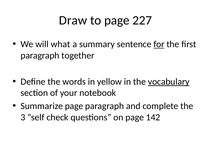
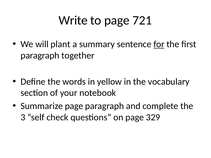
Draw: Draw -> Write
227: 227 -> 721
what: what -> plant
vocabulary underline: present -> none
142: 142 -> 329
